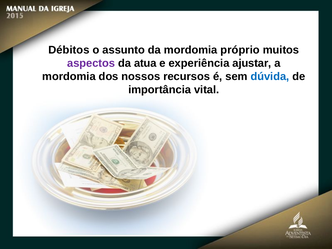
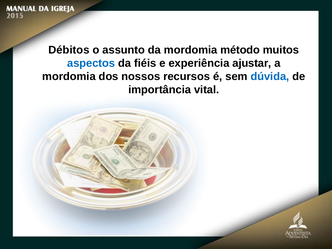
próprio: próprio -> método
aspectos colour: purple -> blue
atua: atua -> fiéis
